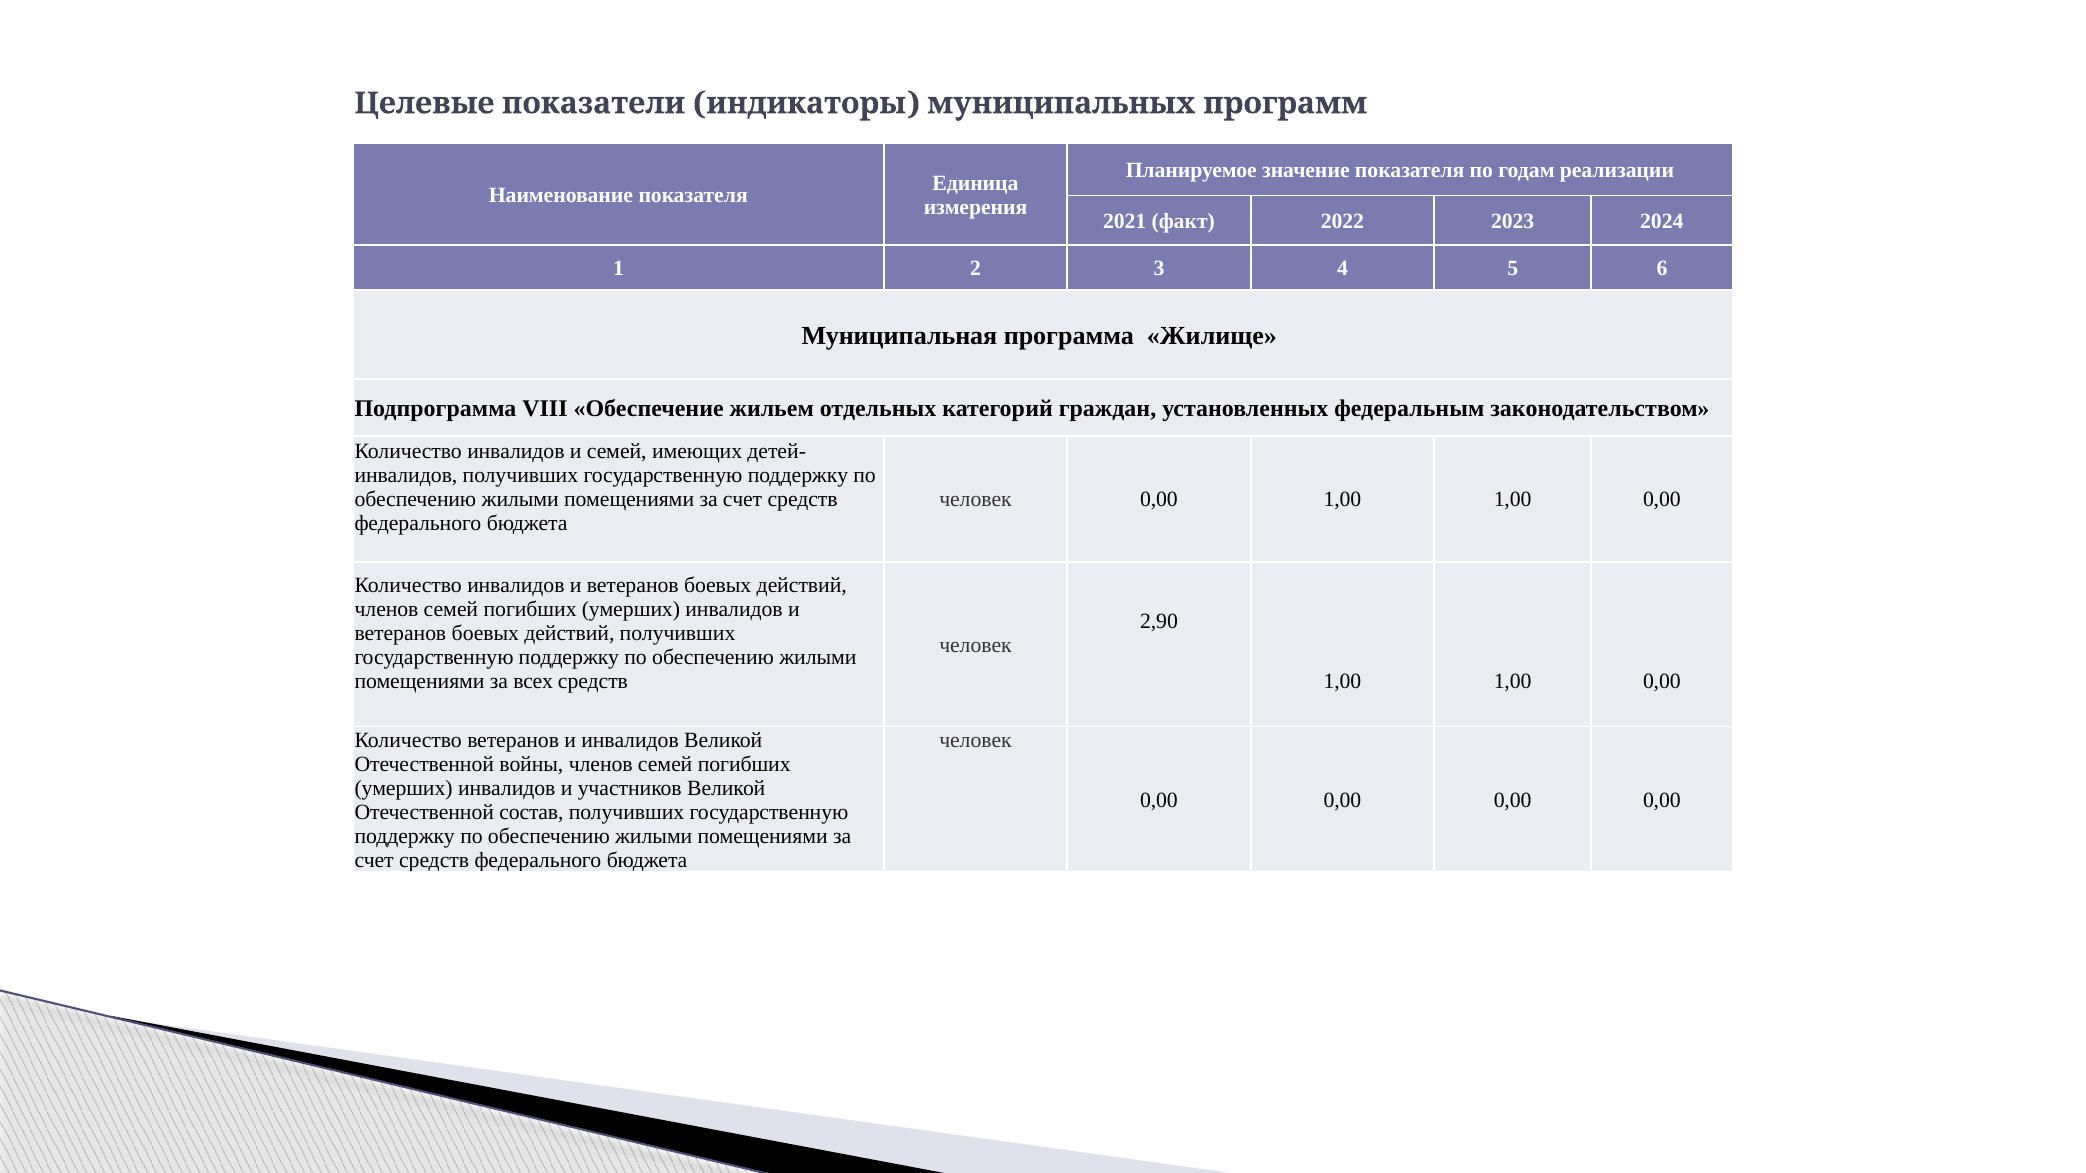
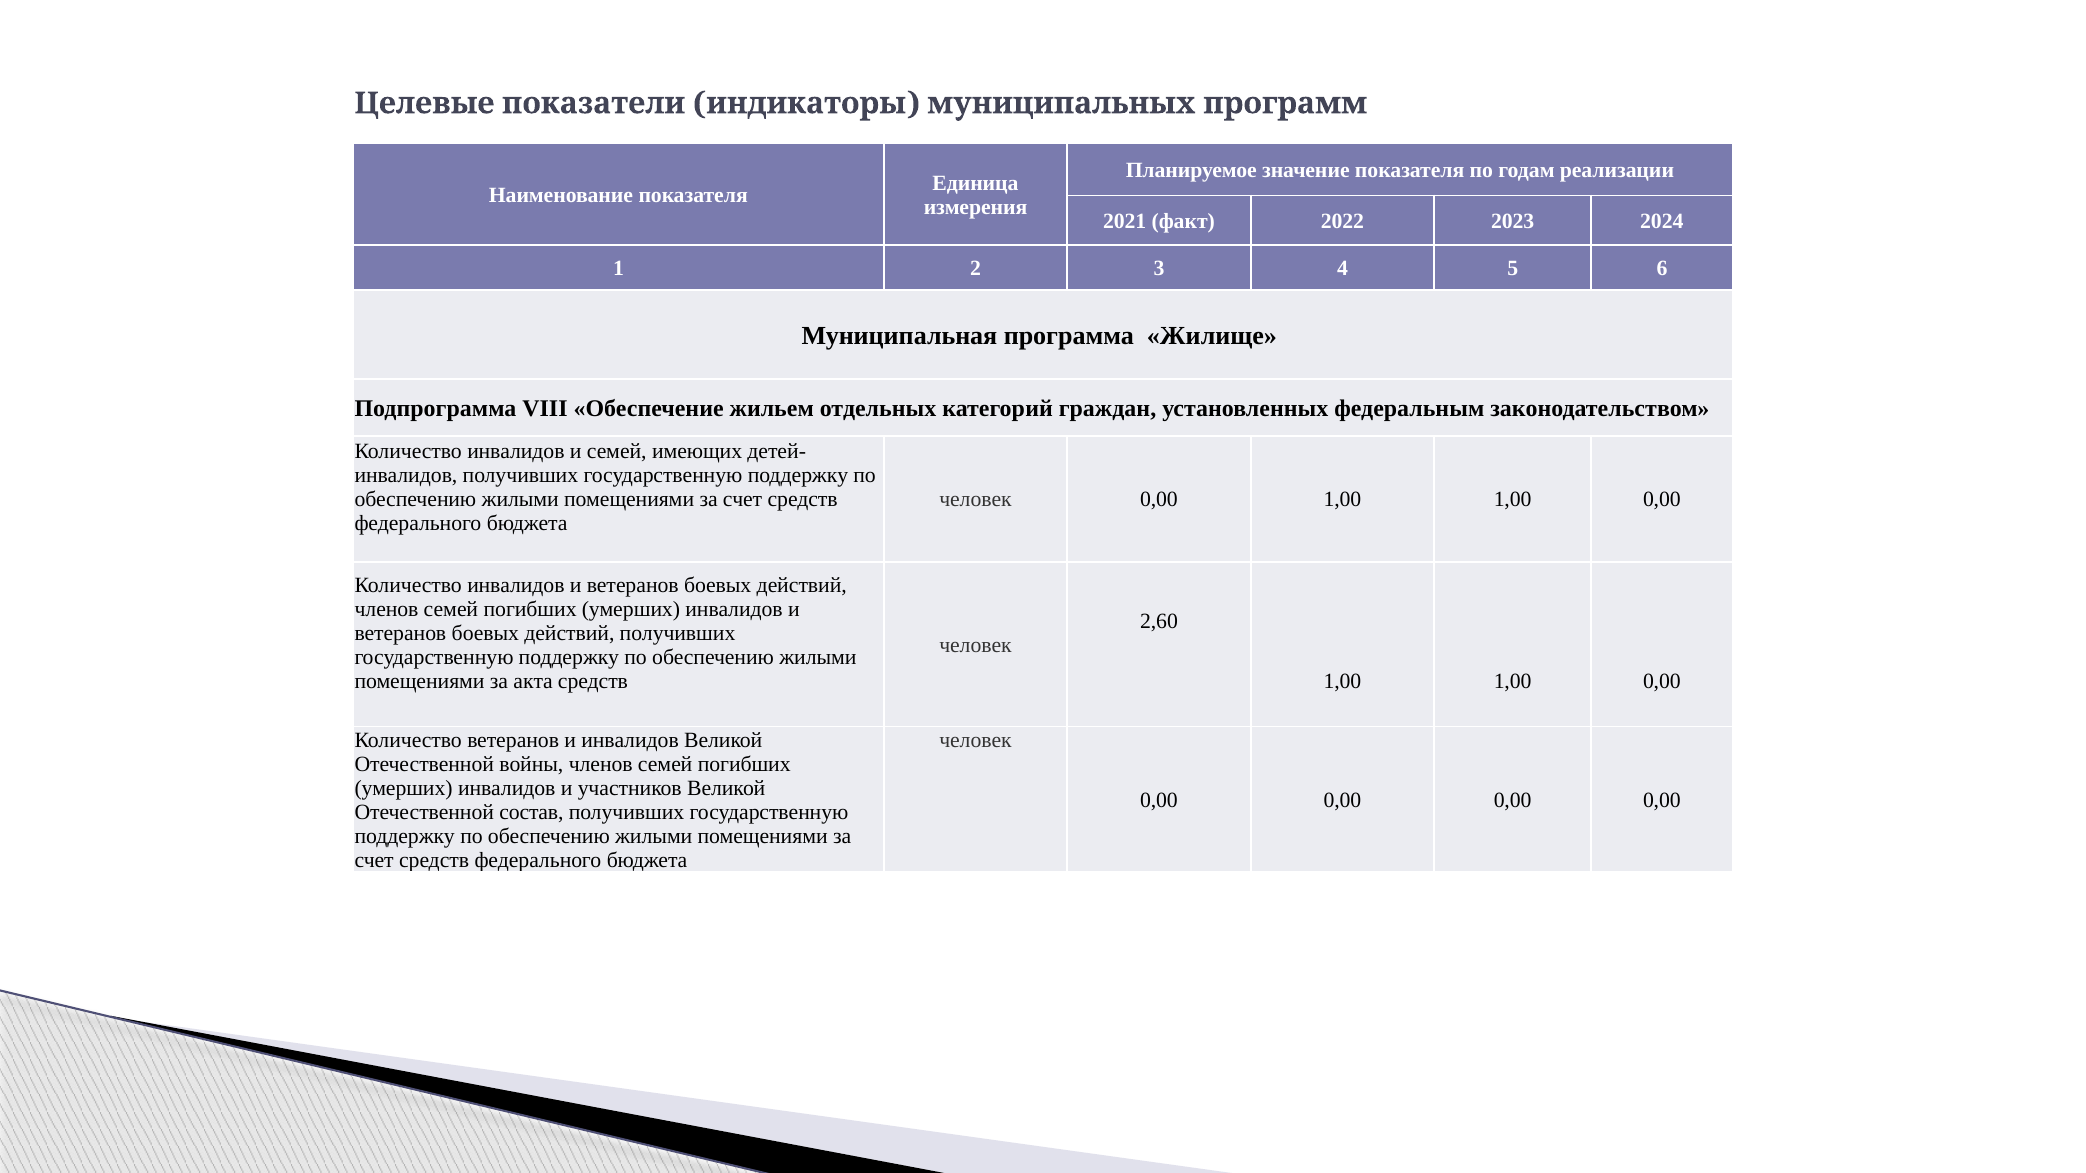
2,90: 2,90 -> 2,60
всех: всех -> акта
